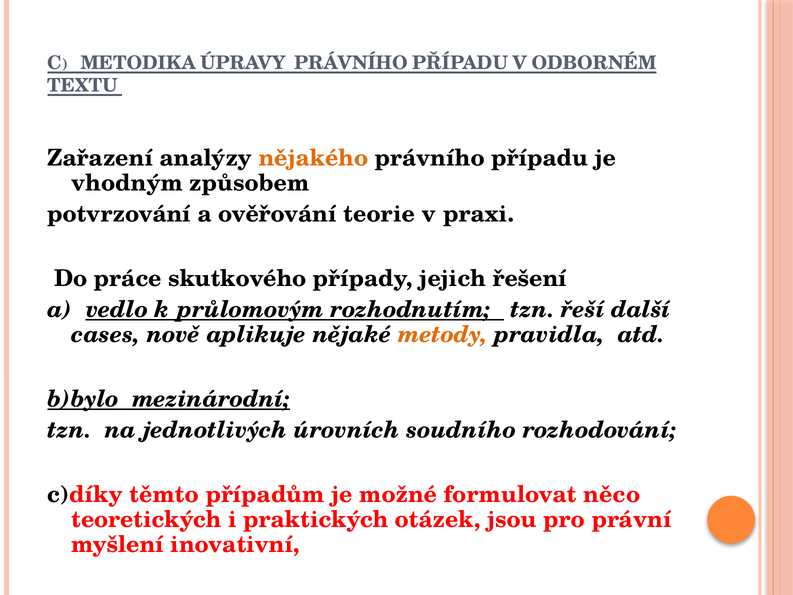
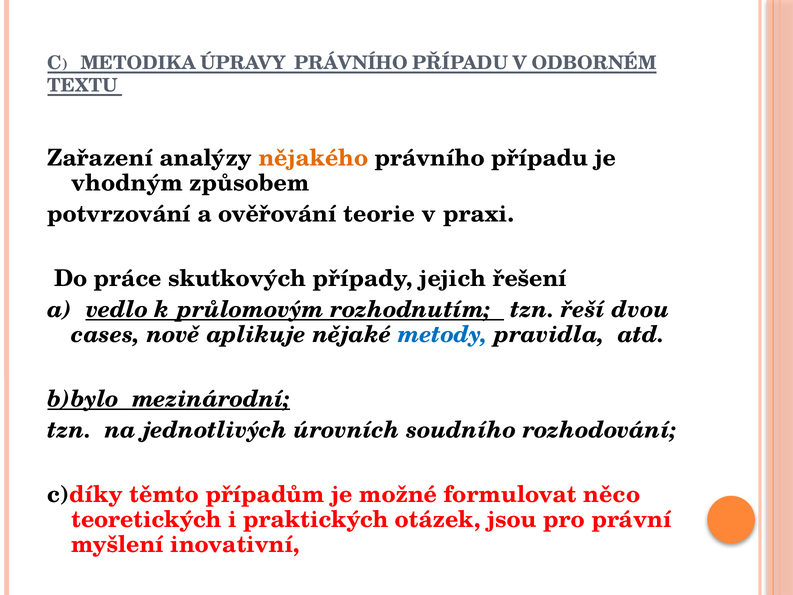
skutkového: skutkového -> skutkových
další: další -> dvou
metody colour: orange -> blue
